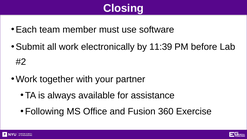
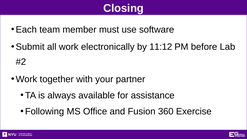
11:39: 11:39 -> 11:12
